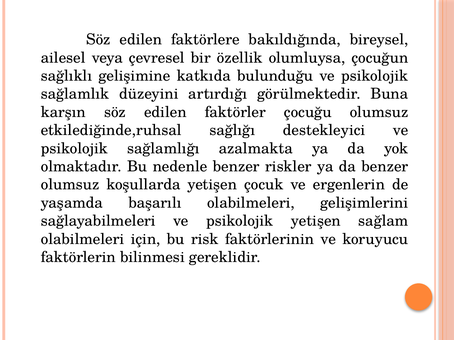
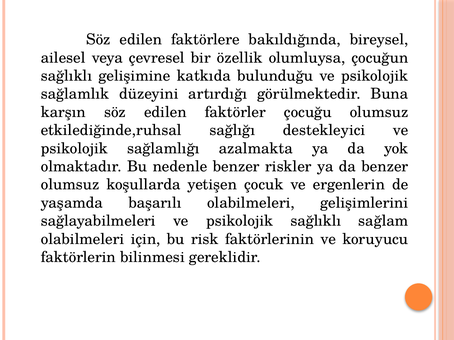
psikolojik yetişen: yetişen -> sağlıklı
